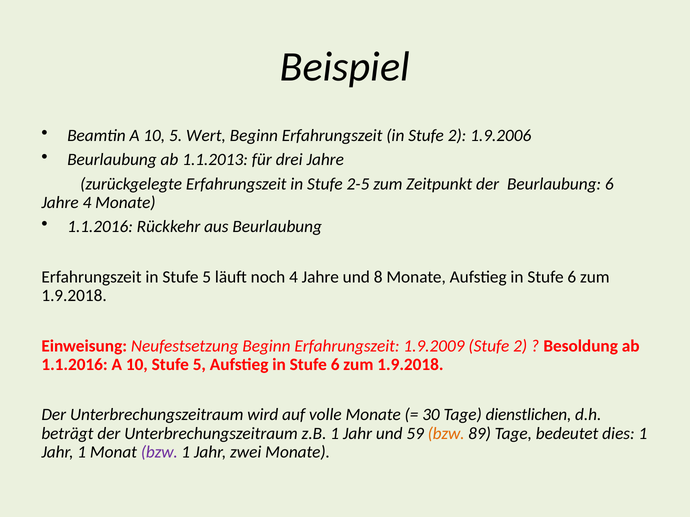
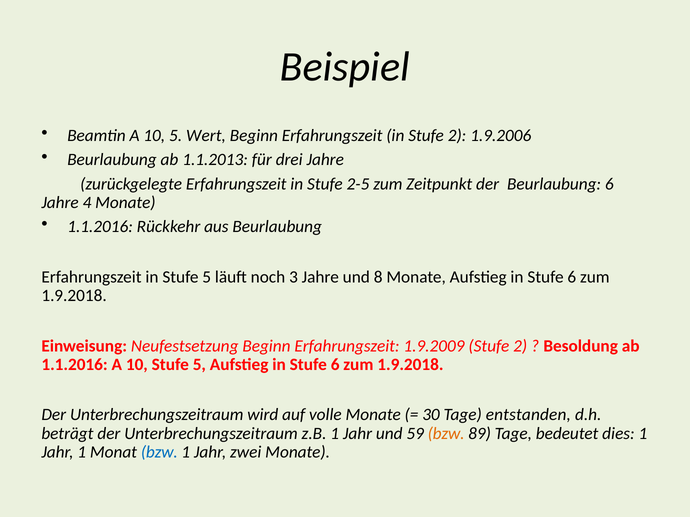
noch 4: 4 -> 3
dienstlichen: dienstlichen -> entstanden
bzw at (159, 452) colour: purple -> blue
